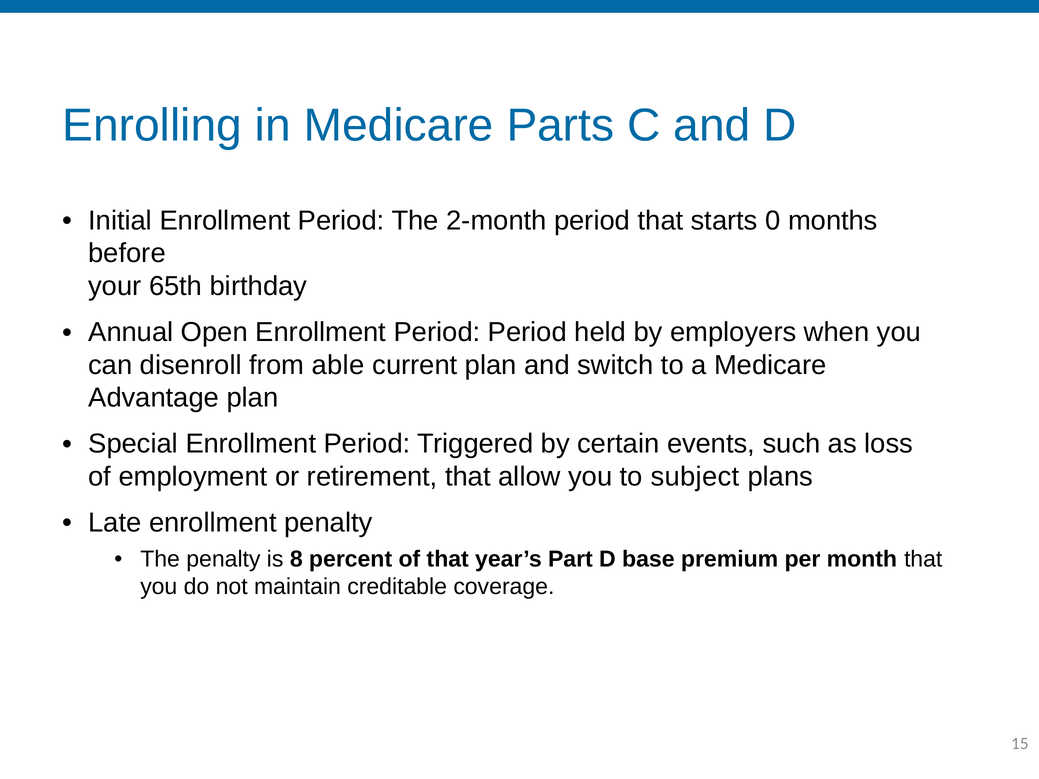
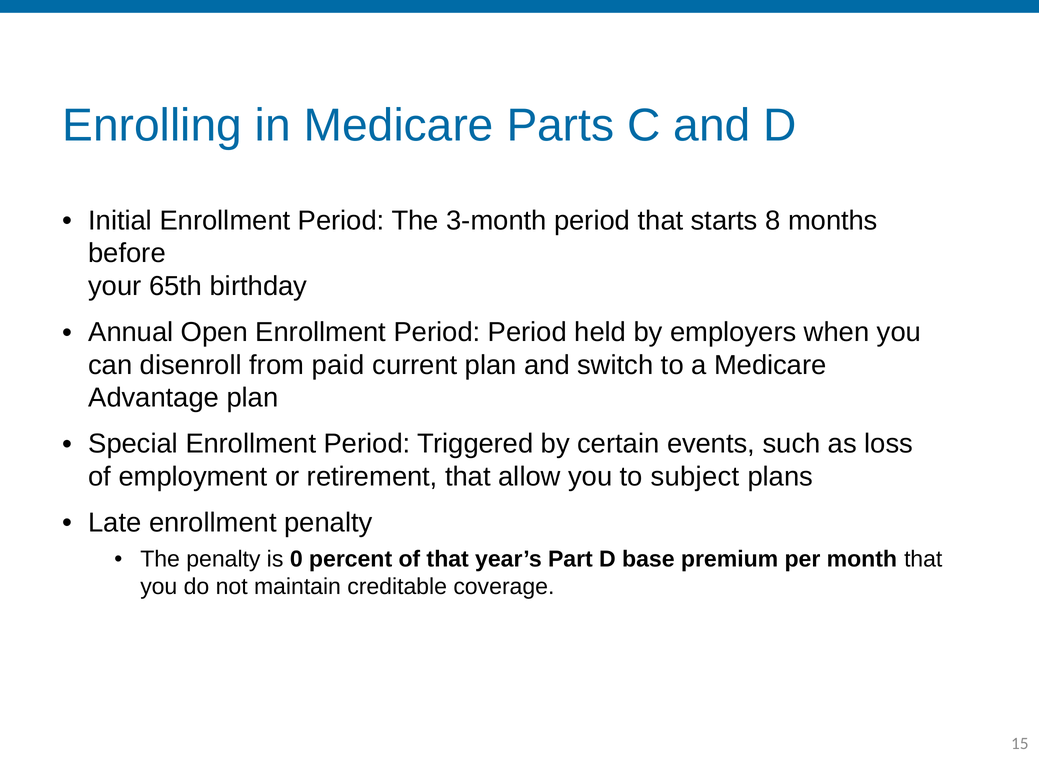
2-month: 2-month -> 3-month
0: 0 -> 8
able: able -> paid
8: 8 -> 0
